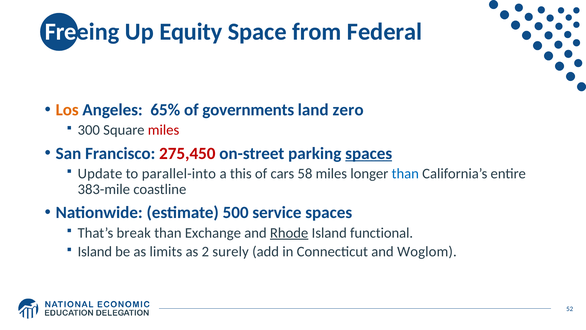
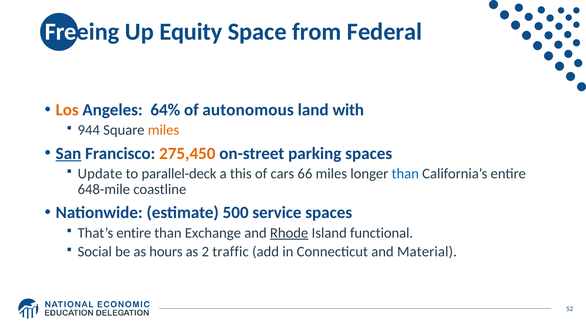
65%: 65% -> 64%
governments: governments -> autonomous
zero: zero -> with
300: 300 -> 944
miles at (164, 130) colour: red -> orange
San underline: none -> present
275,450 colour: red -> orange
spaces at (369, 153) underline: present -> none
parallel-into: parallel-into -> parallel-deck
58: 58 -> 66
383-mile: 383-mile -> 648-mile
That’s break: break -> entire
Island at (95, 251): Island -> Social
limits: limits -> hours
surely: surely -> traffic
Woglom: Woglom -> Material
